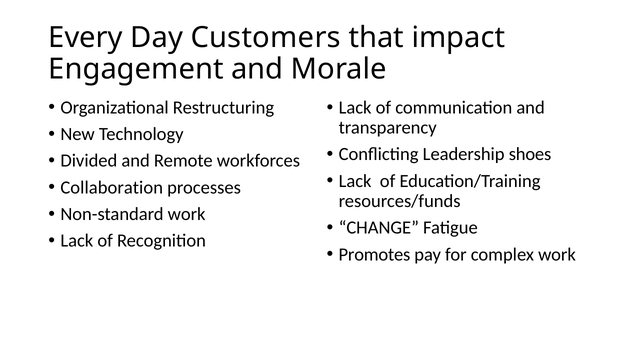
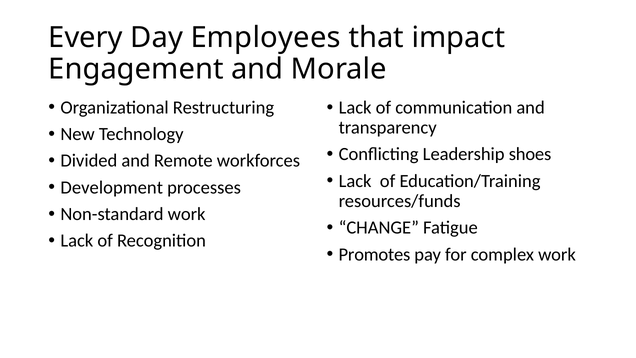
Customers: Customers -> Employees
Collaboration: Collaboration -> Development
